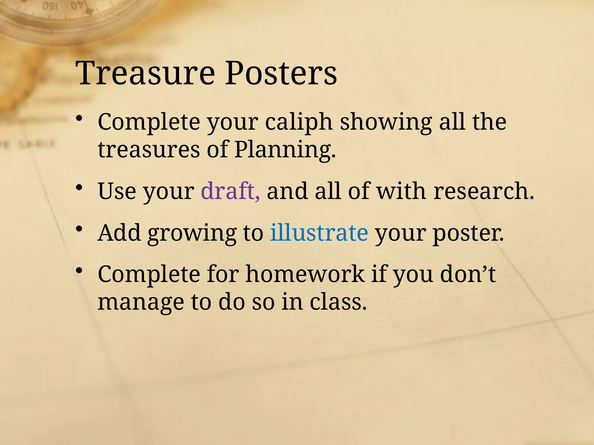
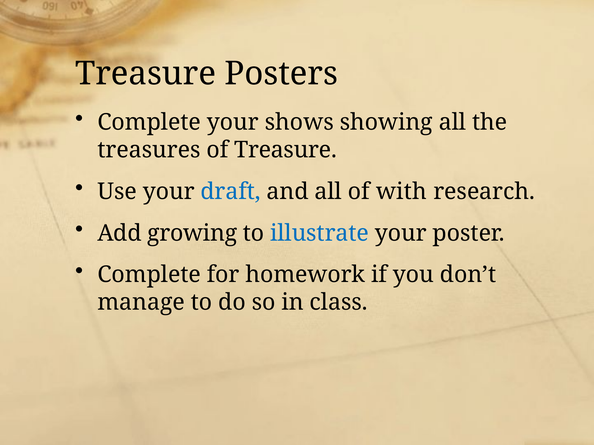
caliph: caliph -> shows
of Planning: Planning -> Treasure
draft colour: purple -> blue
